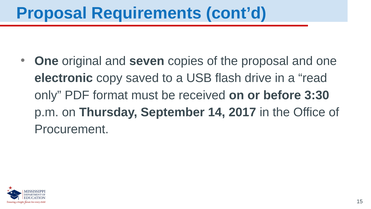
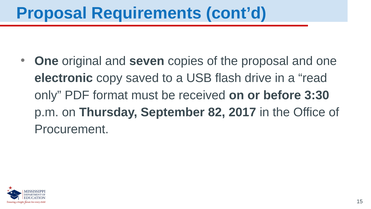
14: 14 -> 82
